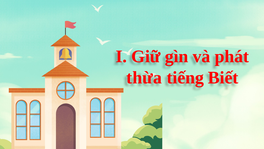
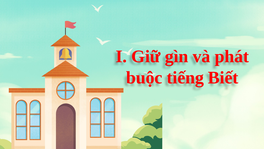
thừa: thừa -> buộc
